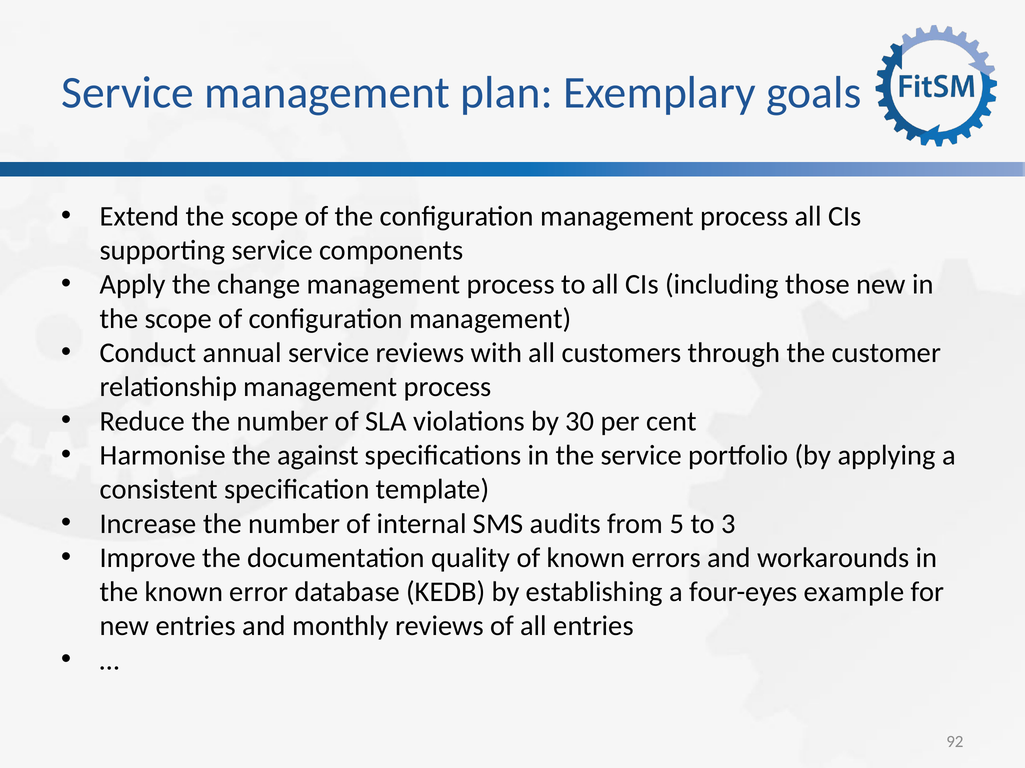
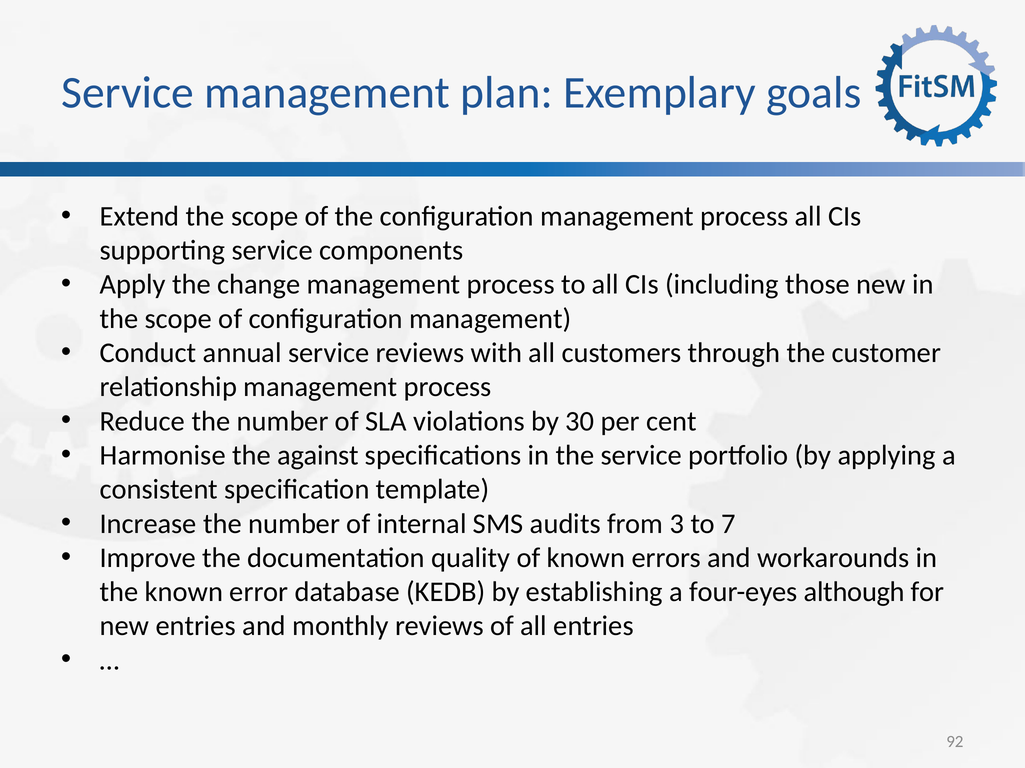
5: 5 -> 3
3: 3 -> 7
example: example -> although
